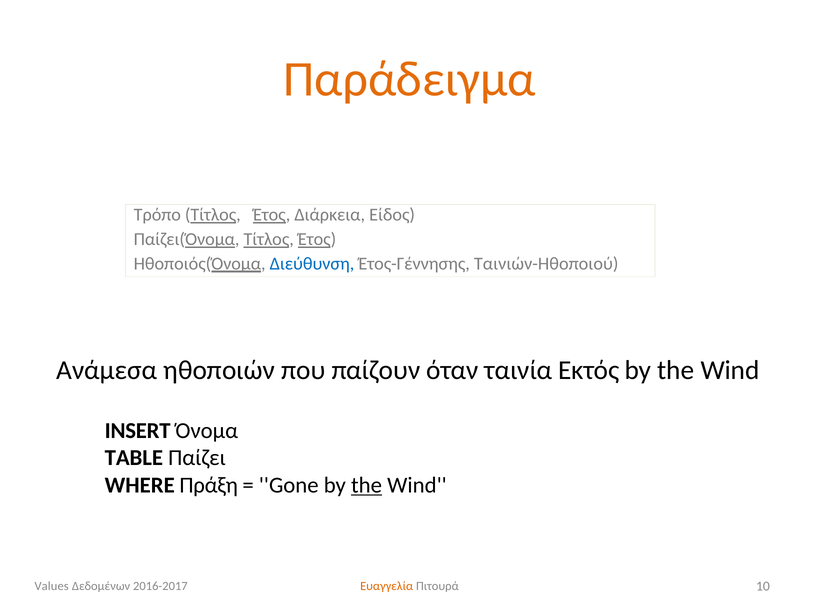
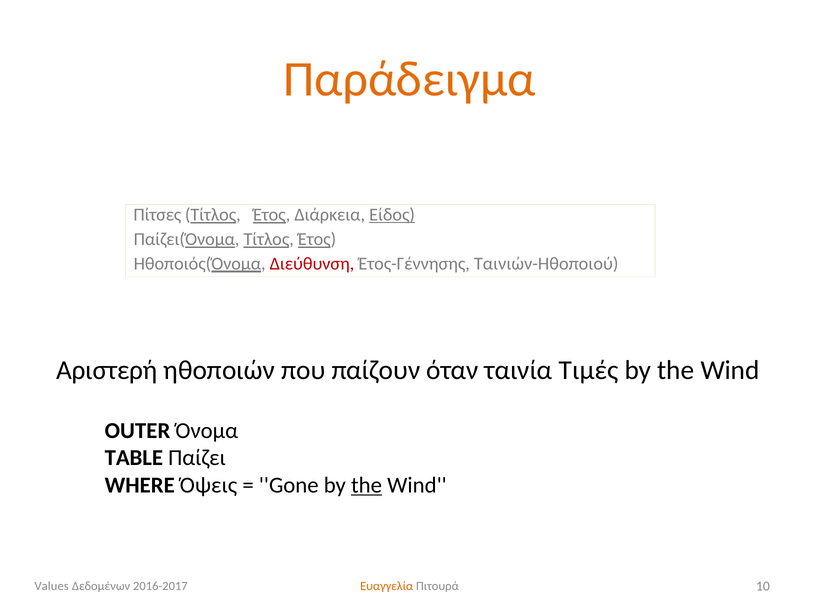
Τρόπο: Τρόπο -> Πίτσες
Είδος underline: none -> present
Διεύθυνση colour: blue -> red
Ανάμεσα: Ανάμεσα -> Αριστερή
Εκτός: Εκτός -> Τιμές
INSERT: INSERT -> OUTER
Πράξη: Πράξη -> Όψεις
